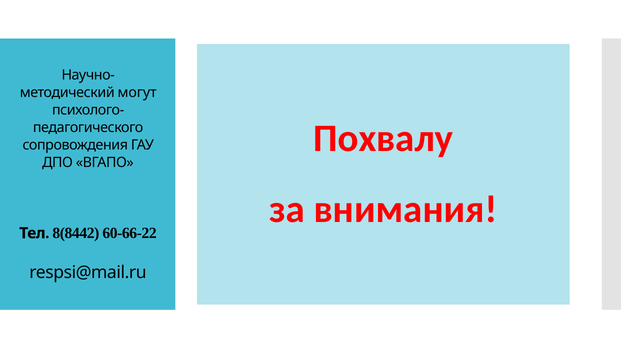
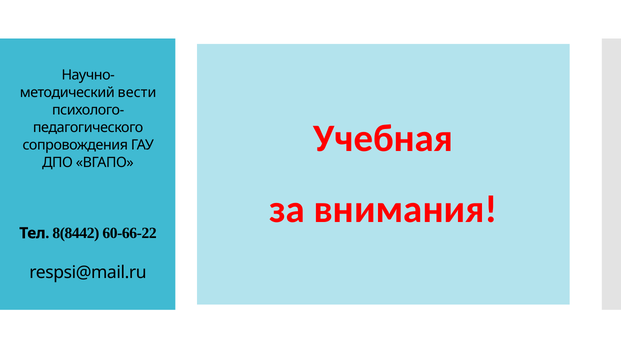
могут: могут -> вести
Похвалу: Похвалу -> Учебная
